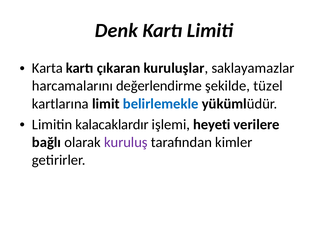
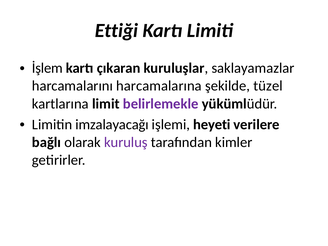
Denk: Denk -> Ettiği
Karta: Karta -> İşlem
değerlendirme: değerlendirme -> harcamalarına
belirlemekle colour: blue -> purple
kalacaklardır: kalacaklardır -> imzalayacağı
